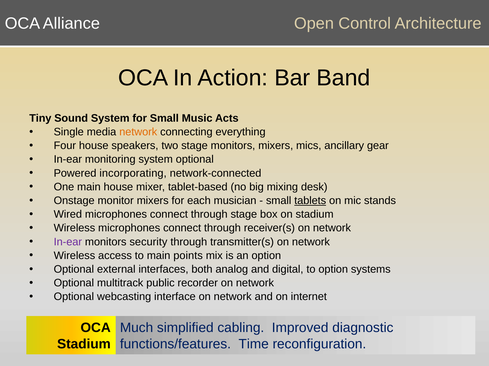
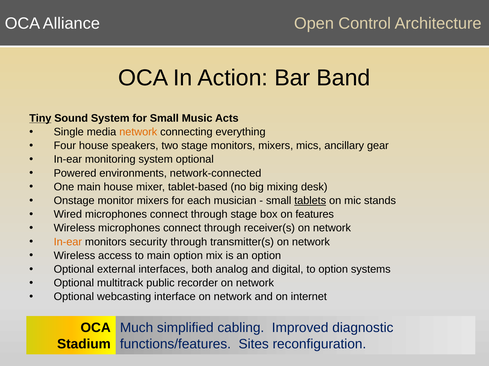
Tiny underline: none -> present
incorporating: incorporating -> environments
on stadium: stadium -> features
In-ear at (68, 242) colour: purple -> orange
main points: points -> option
Time: Time -> Sites
